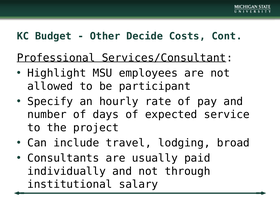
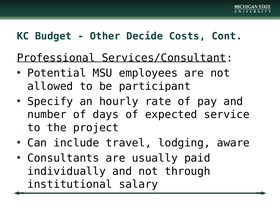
Highlight: Highlight -> Potential
broad: broad -> aware
